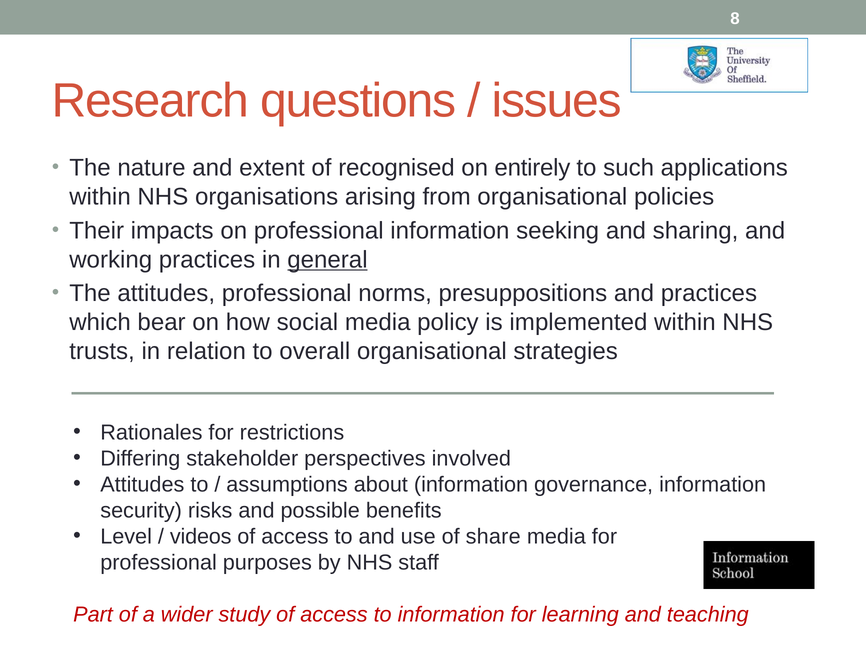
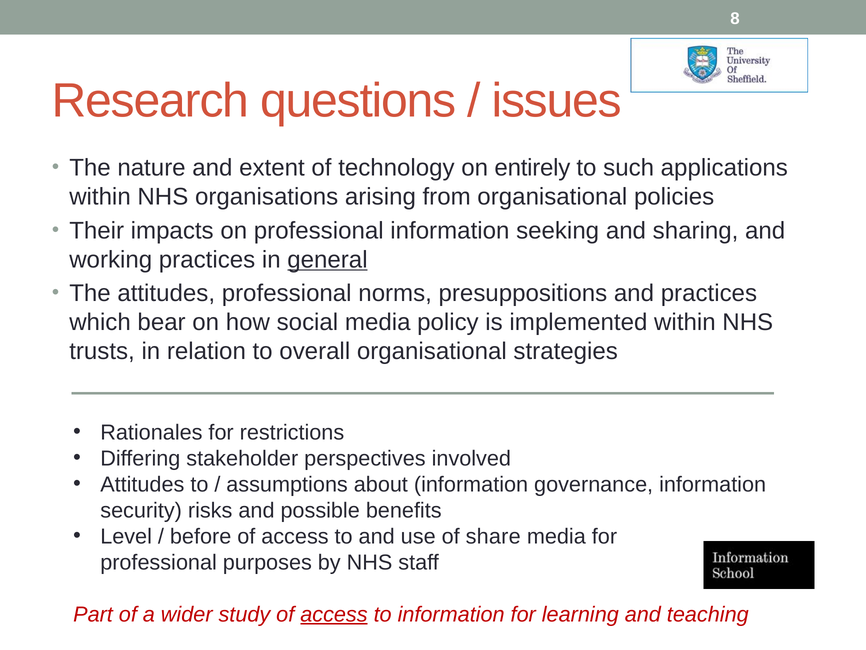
recognised: recognised -> technology
videos: videos -> before
access at (334, 614) underline: none -> present
